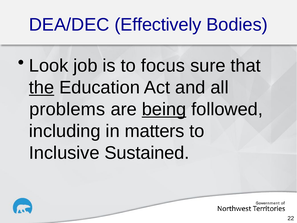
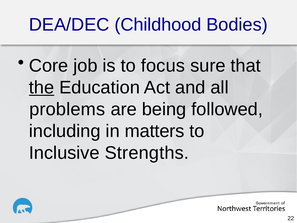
Effectively: Effectively -> Childhood
Look: Look -> Core
being underline: present -> none
Sustained: Sustained -> Strengths
